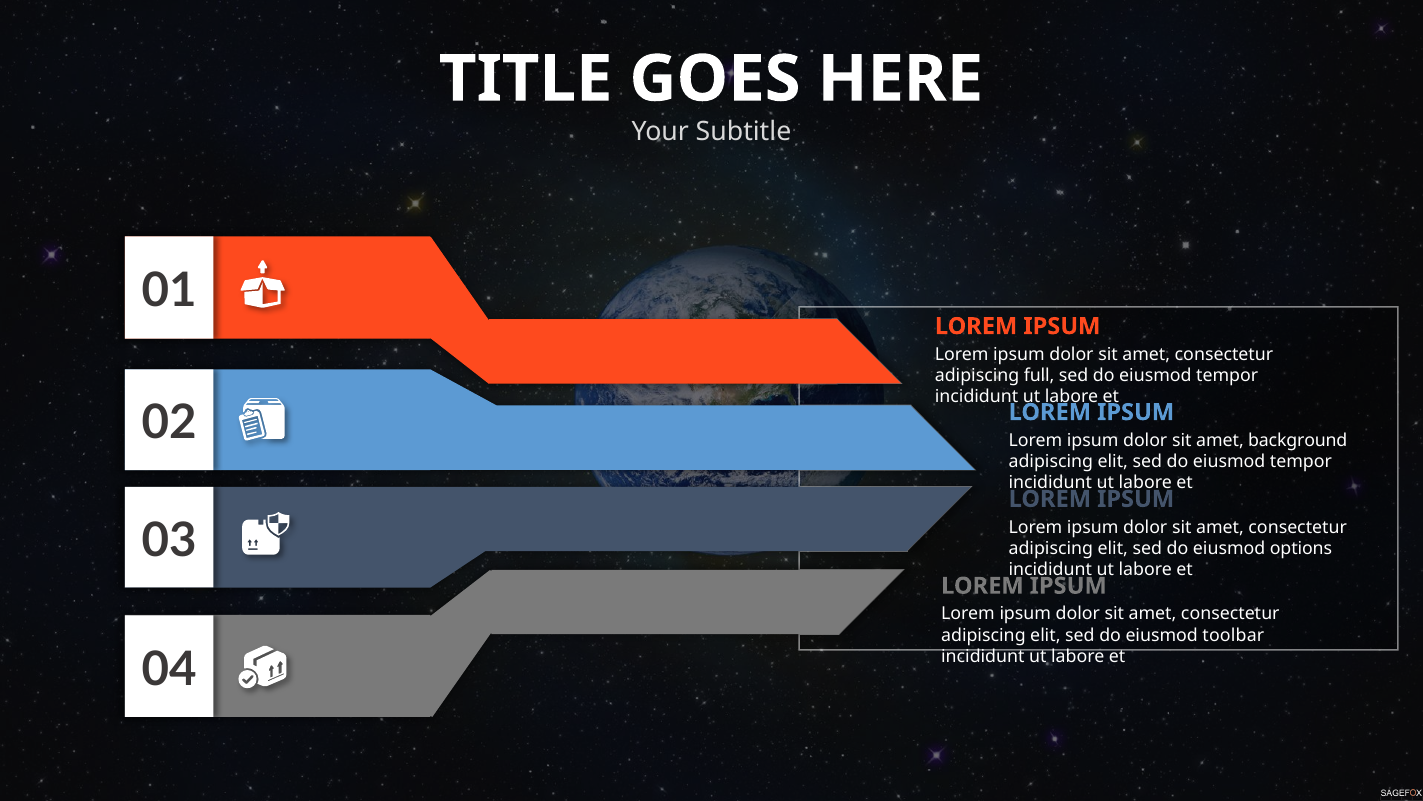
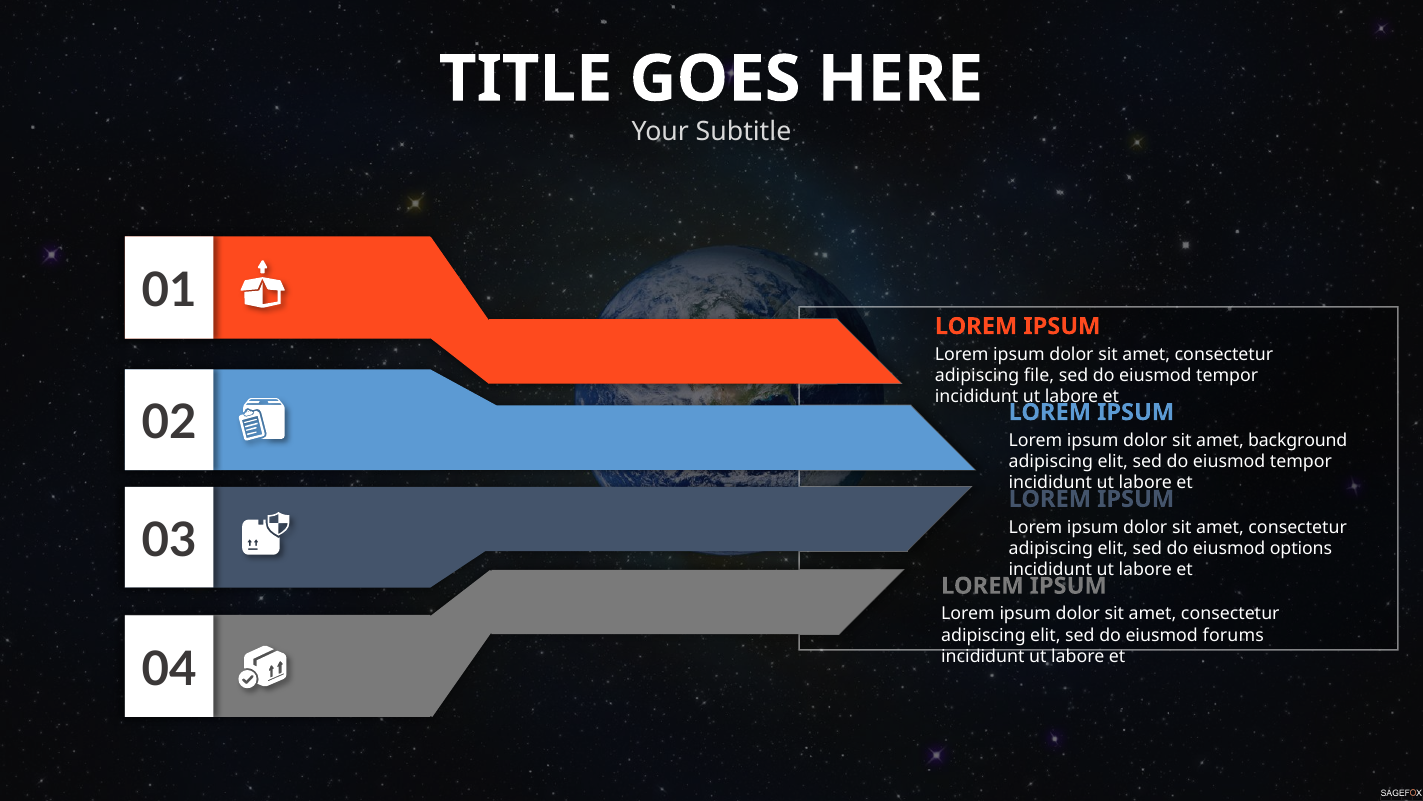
full: full -> file
toolbar: toolbar -> forums
